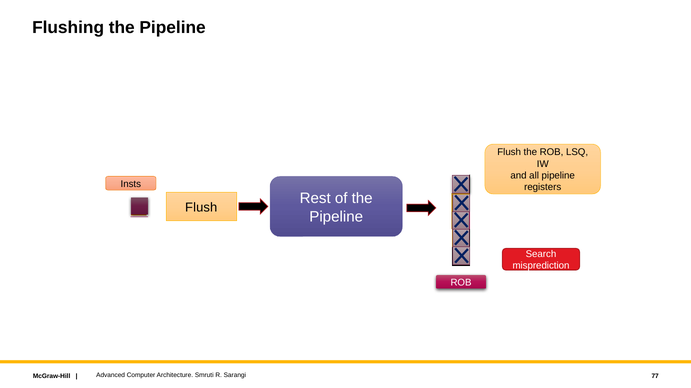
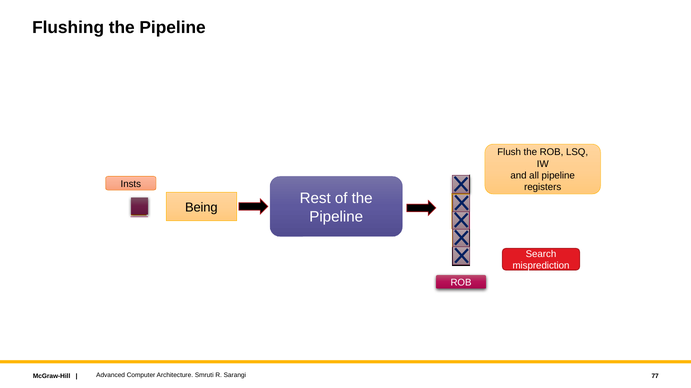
Flush at (201, 208): Flush -> Being
